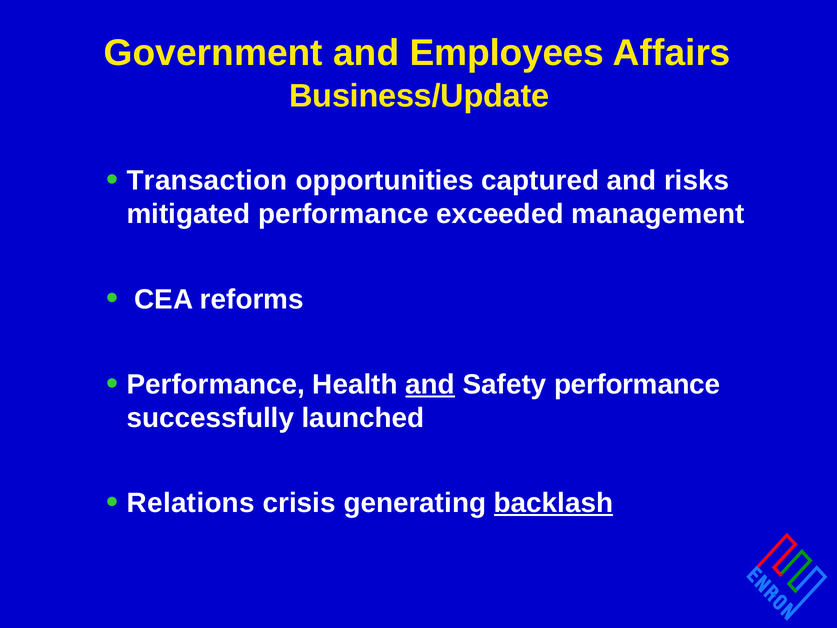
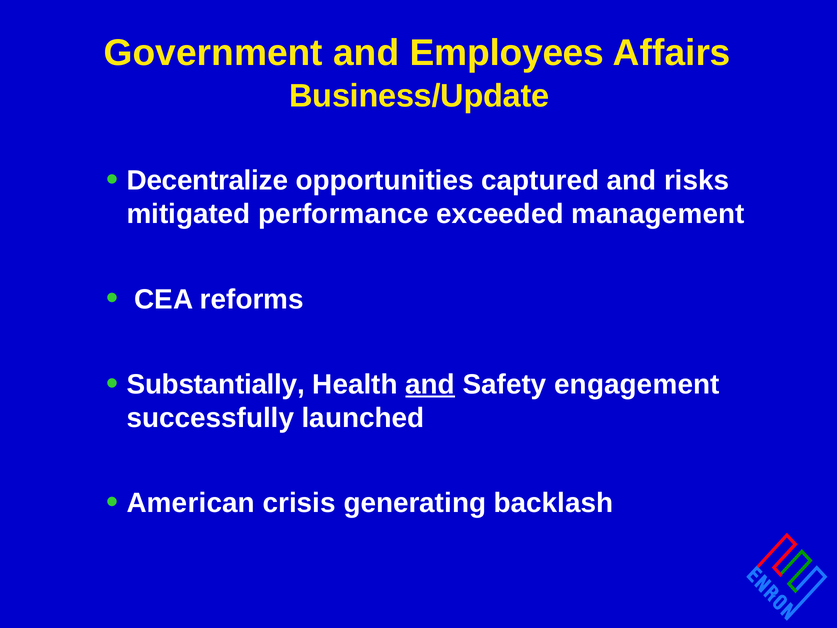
Transaction: Transaction -> Decentralize
Performance at (216, 384): Performance -> Substantially
Safety performance: performance -> engagement
Relations: Relations -> American
backlash underline: present -> none
